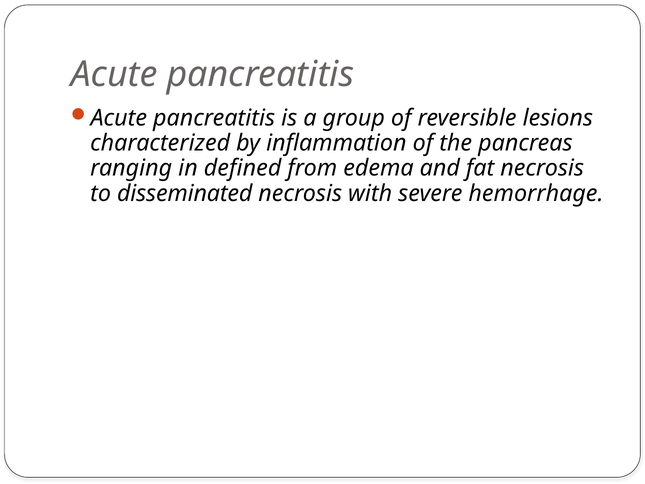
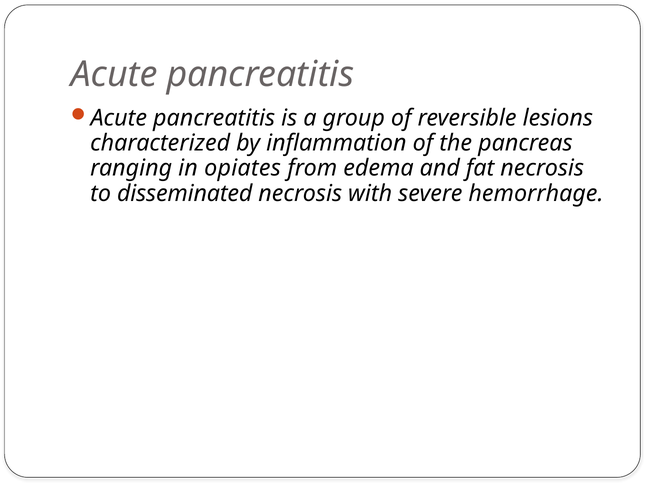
defined: defined -> opiates
